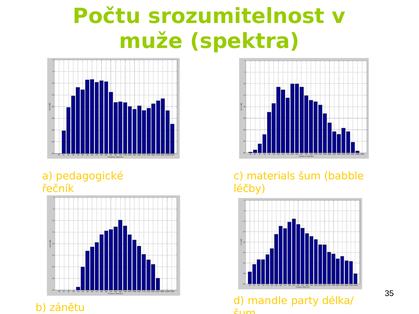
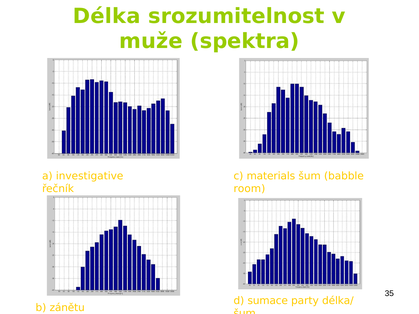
Počtu: Počtu -> Délka
pedagogické: pedagogické -> investigative
léčby: léčby -> room
mandle: mandle -> sumace
